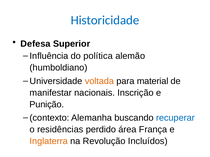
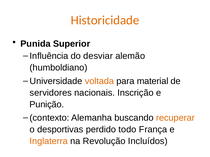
Historicidade colour: blue -> orange
Defesa: Defesa -> Punida
política: política -> desviar
manifestar: manifestar -> servidores
recuperar colour: blue -> orange
residências: residências -> desportivas
área: área -> todo
